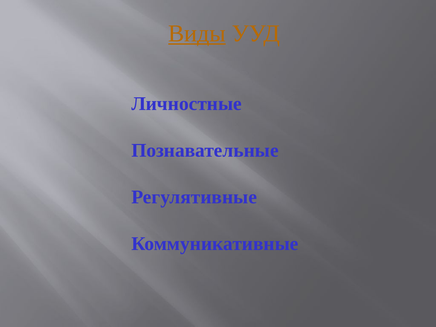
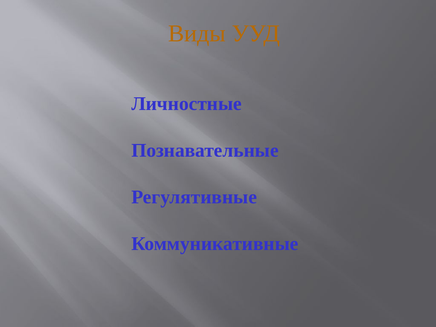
Виды underline: present -> none
